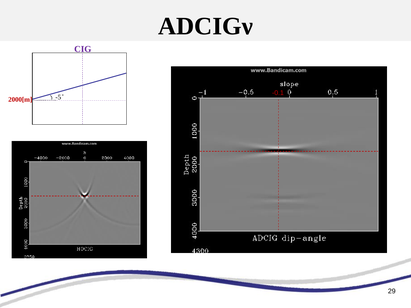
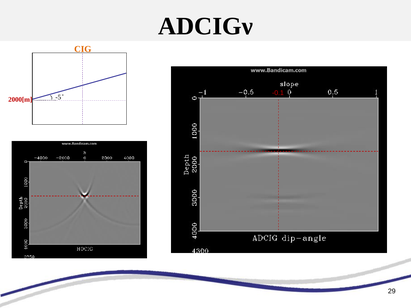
CIG colour: purple -> orange
